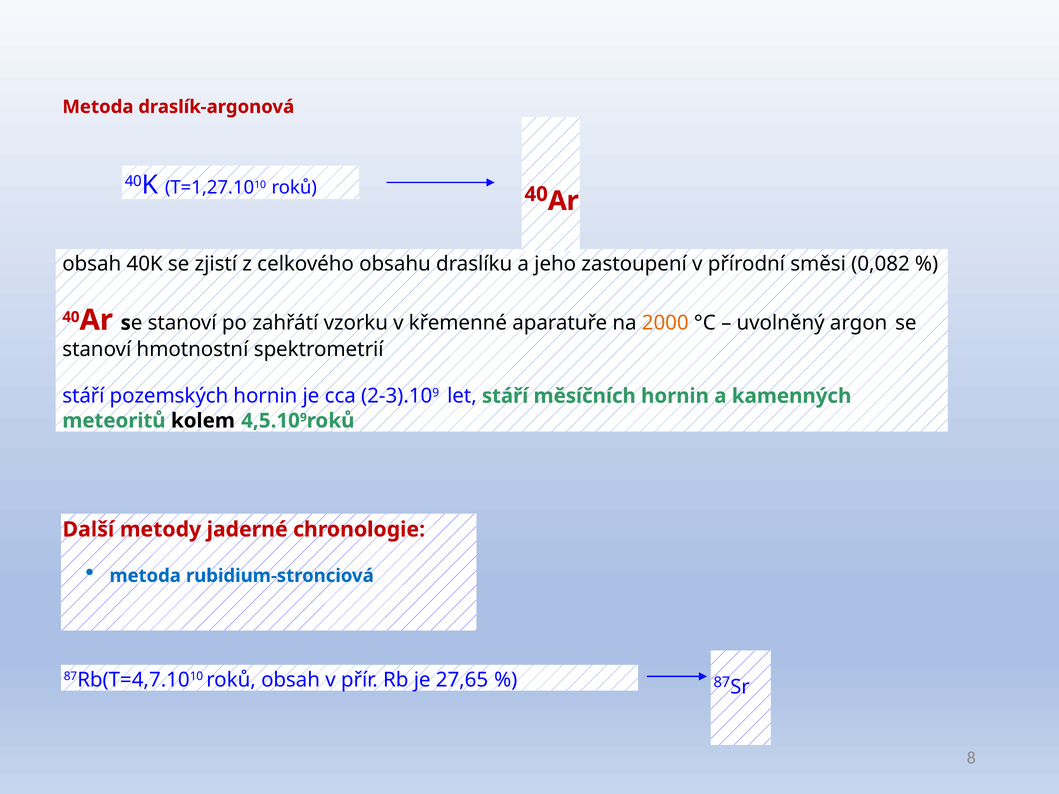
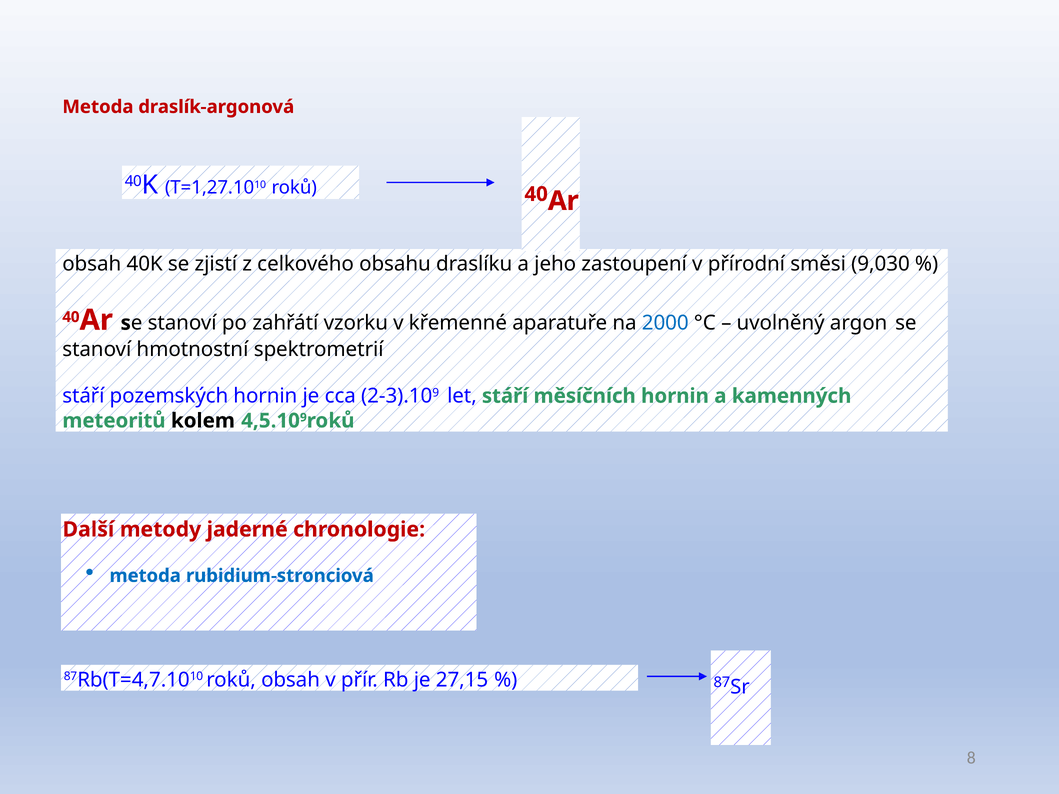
0,082: 0,082 -> 9,030
2000 colour: orange -> blue
27,65: 27,65 -> 27,15
